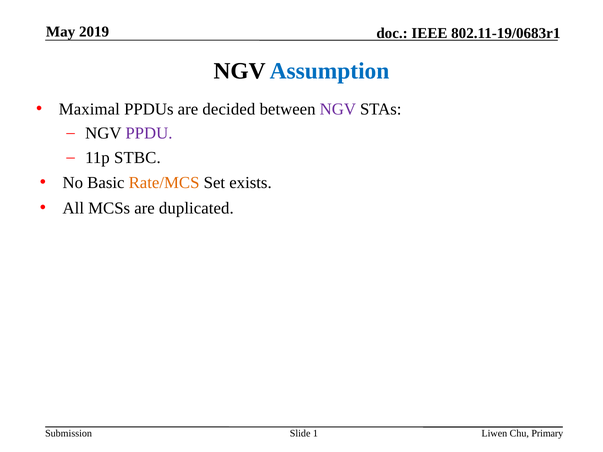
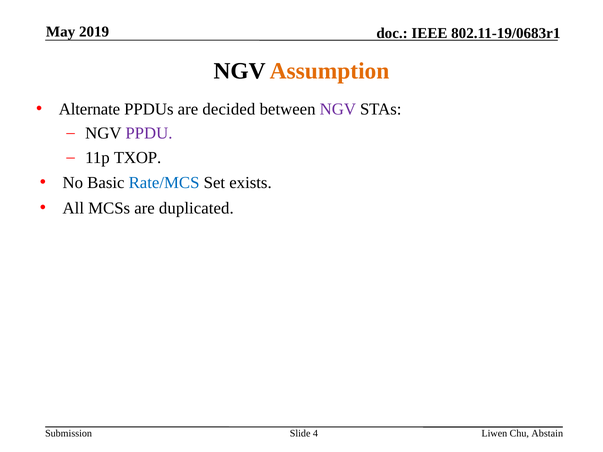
Assumption colour: blue -> orange
Maximal: Maximal -> Alternate
STBC: STBC -> TXOP
Rate/MCS colour: orange -> blue
1: 1 -> 4
Primary: Primary -> Abstain
